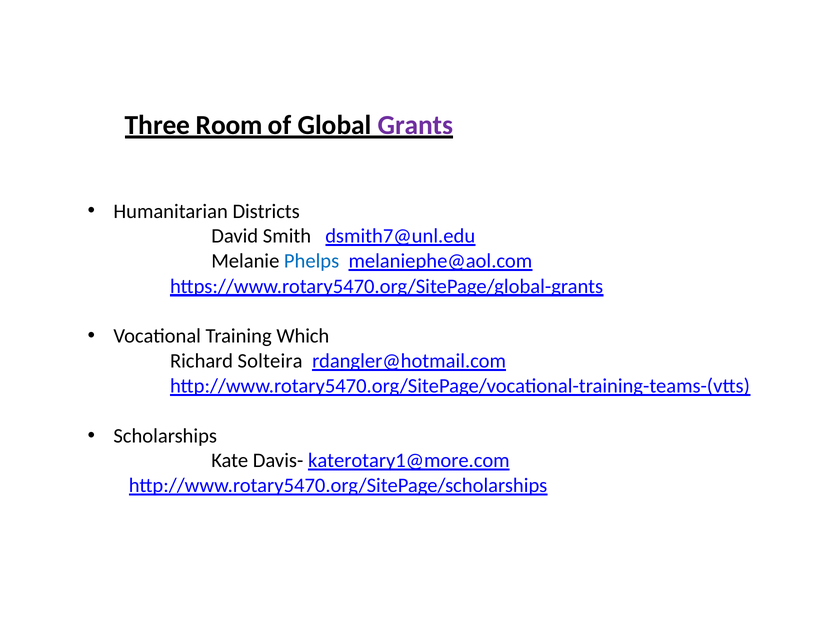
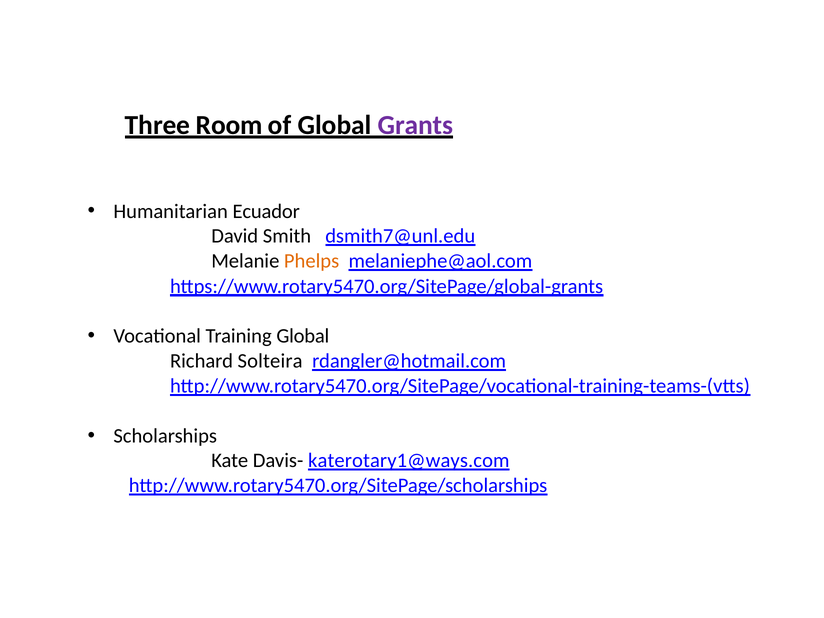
Districts: Districts -> Ecuador
Phelps colour: blue -> orange
Training Which: Which -> Global
katerotary1@more.com: katerotary1@more.com -> katerotary1@ways.com
